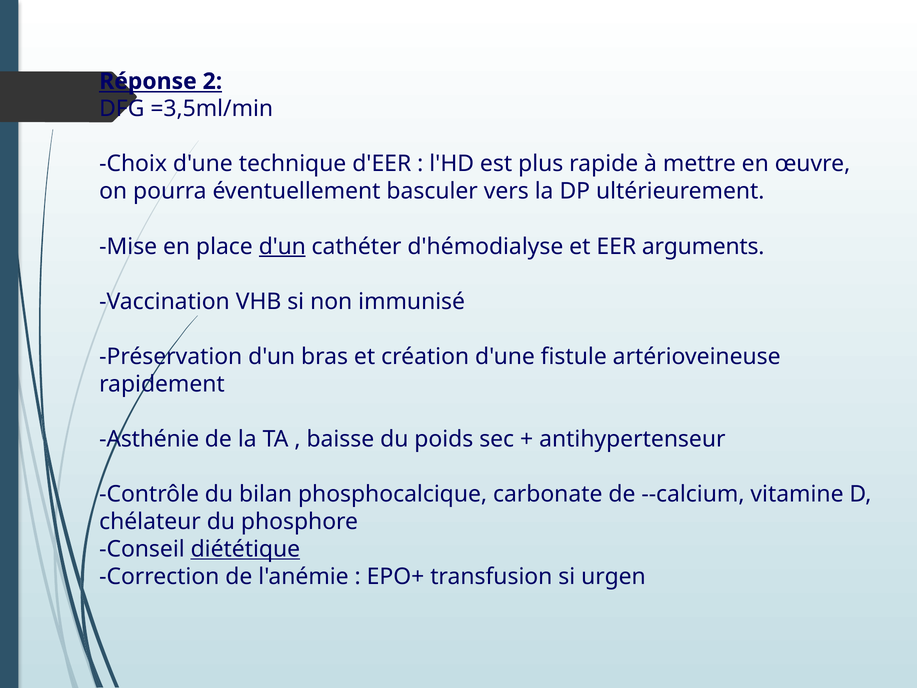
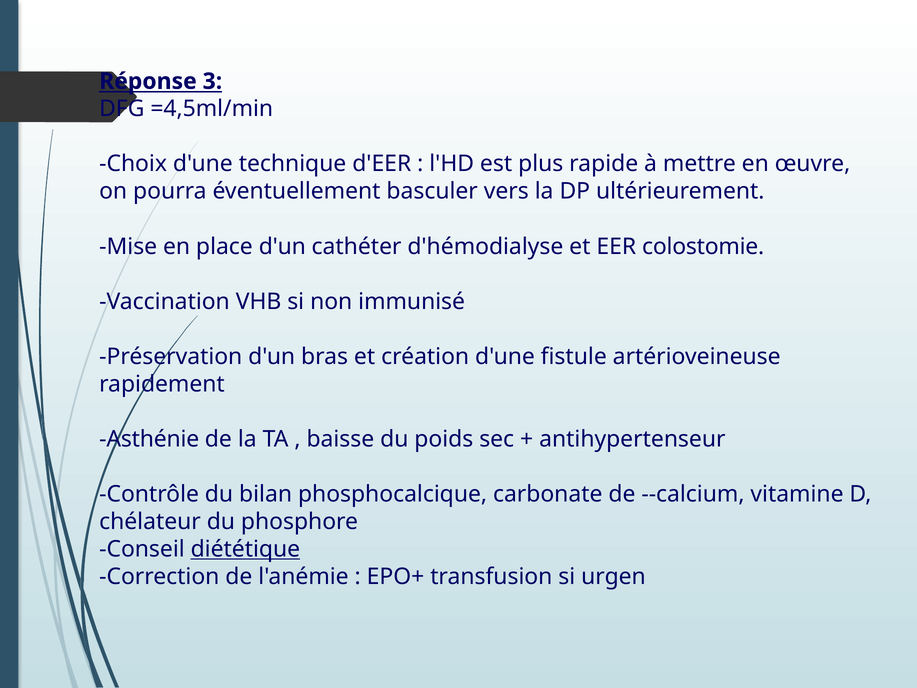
2: 2 -> 3
=3,5ml/min: =3,5ml/min -> =4,5ml/min
d'un at (282, 246) underline: present -> none
arguments: arguments -> colostomie
